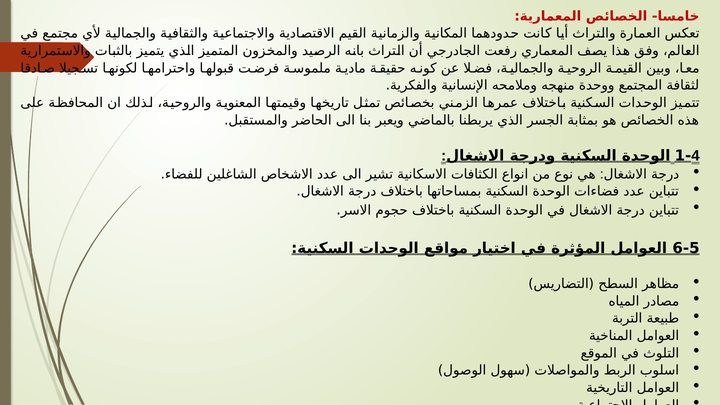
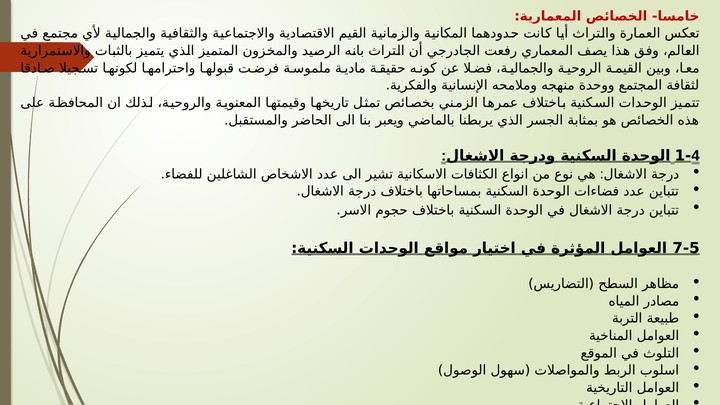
6-5: 6-5 -> 7-5
